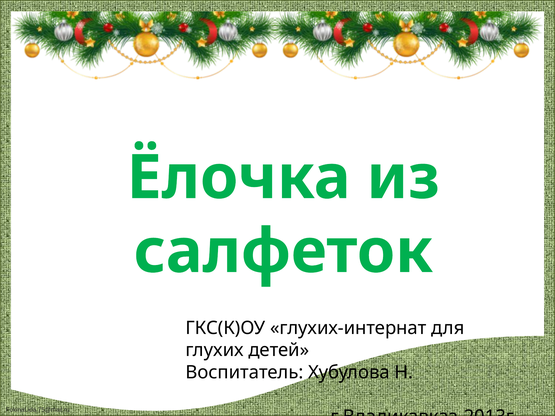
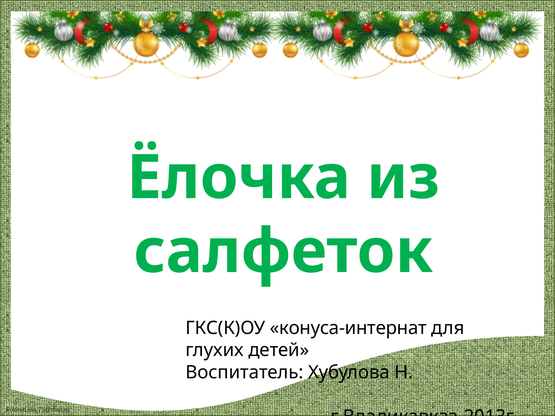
глухих-интернат: глухих-интернат -> конуса-интернат
